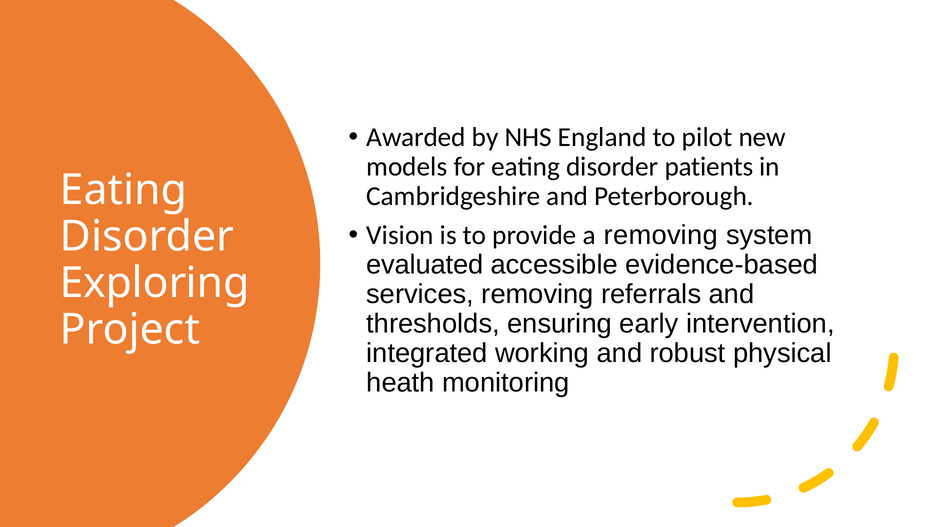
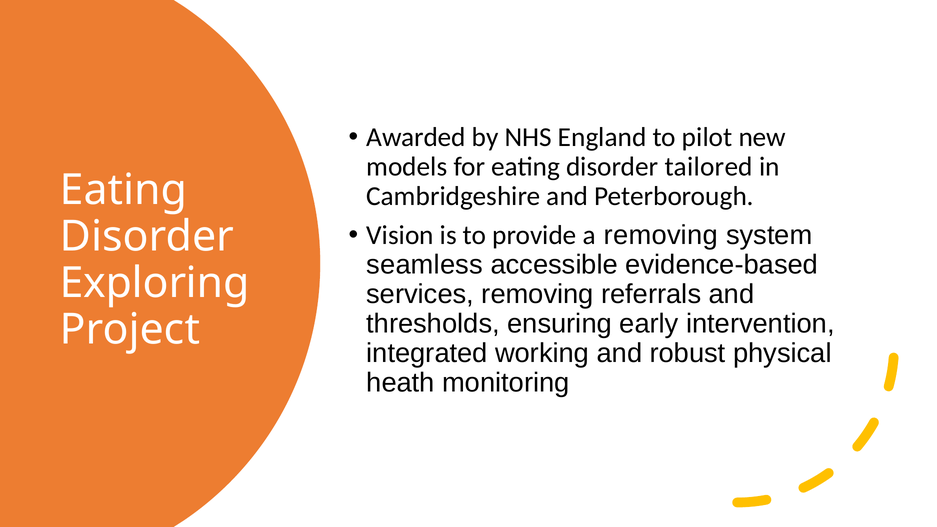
patients: patients -> tailored
evaluated: evaluated -> seamless
